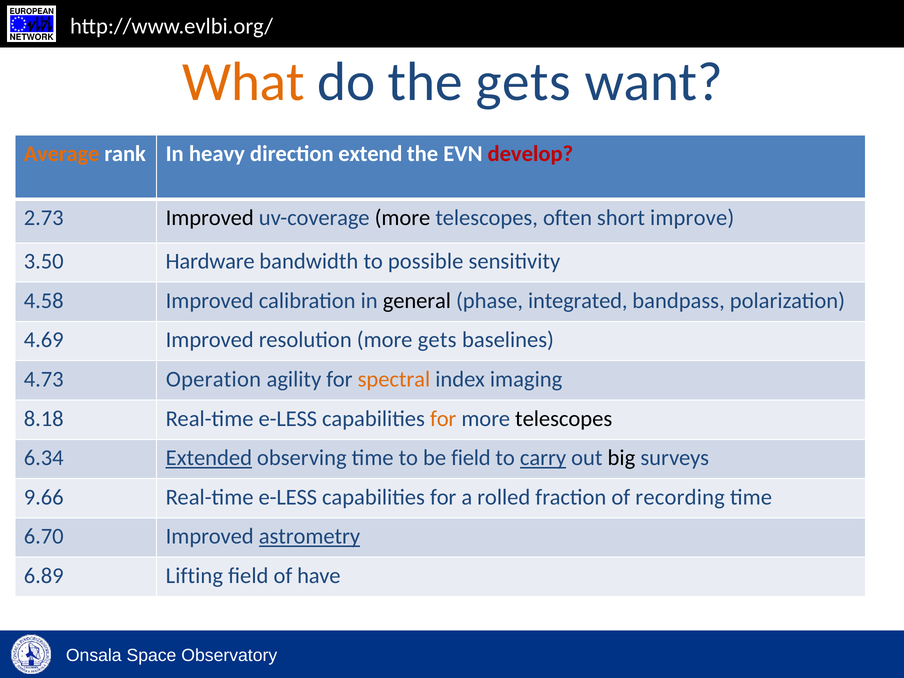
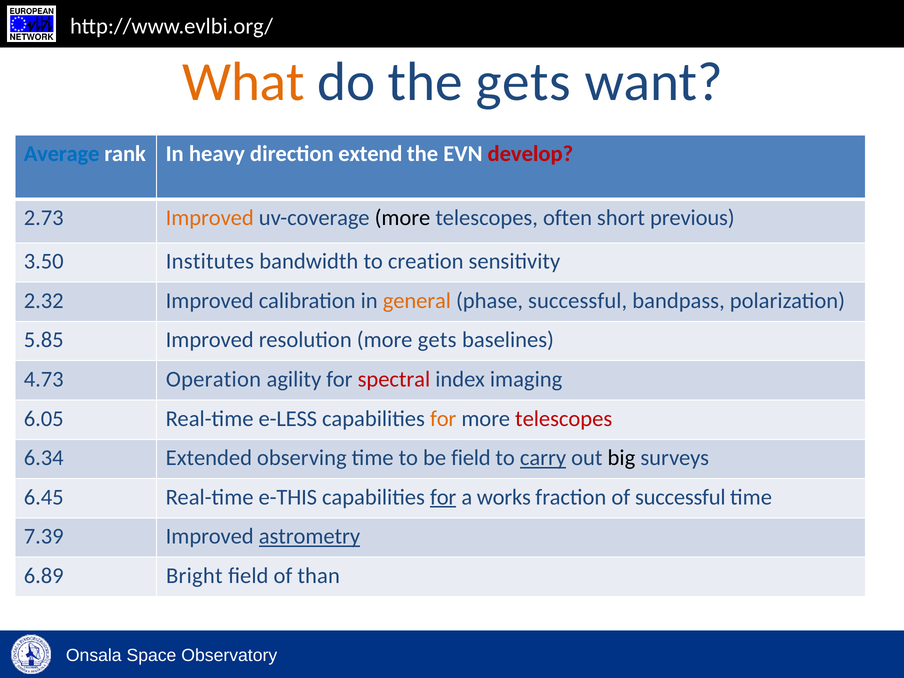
Average colour: orange -> blue
Improved at (210, 218) colour: black -> orange
improve: improve -> previous
Hardware: Hardware -> Institutes
possible: possible -> creation
4.58: 4.58 -> 2.32
general colour: black -> orange
phase integrated: integrated -> successful
4.69: 4.69 -> 5.85
spectral colour: orange -> red
8.18: 8.18 -> 6.05
telescopes at (564, 419) colour: black -> red
Extended underline: present -> none
9.66: 9.66 -> 6.45
e-LESS at (288, 497): e-LESS -> e-THIS
for at (443, 497) underline: none -> present
rolled: rolled -> works
of recording: recording -> successful
6.70: 6.70 -> 7.39
Lifting: Lifting -> Bright
have: have -> than
